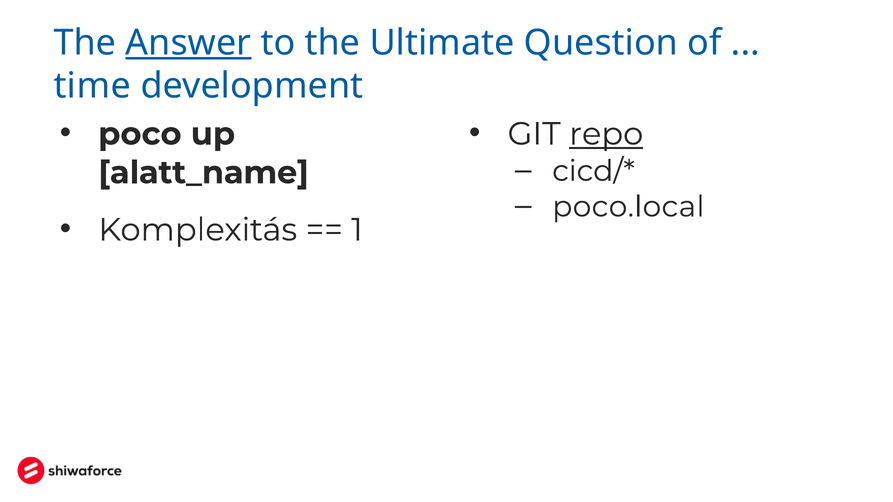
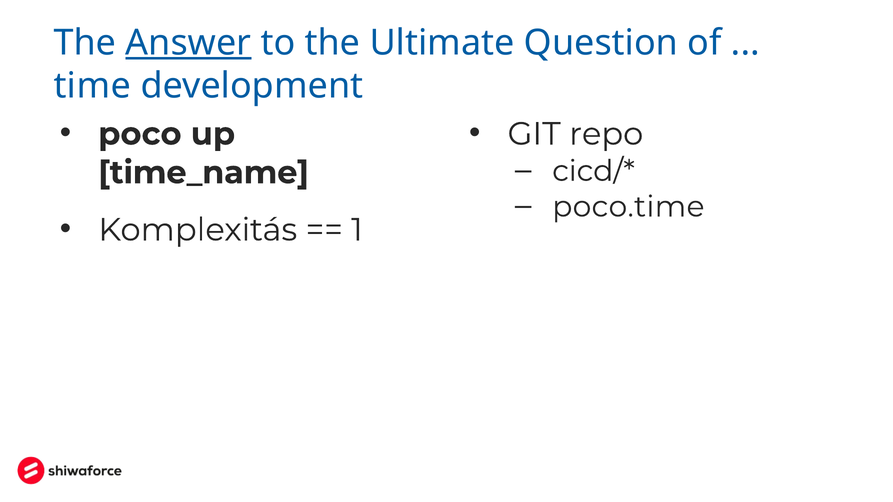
repo underline: present -> none
alatt_name: alatt_name -> time_name
poco.local: poco.local -> poco.time
